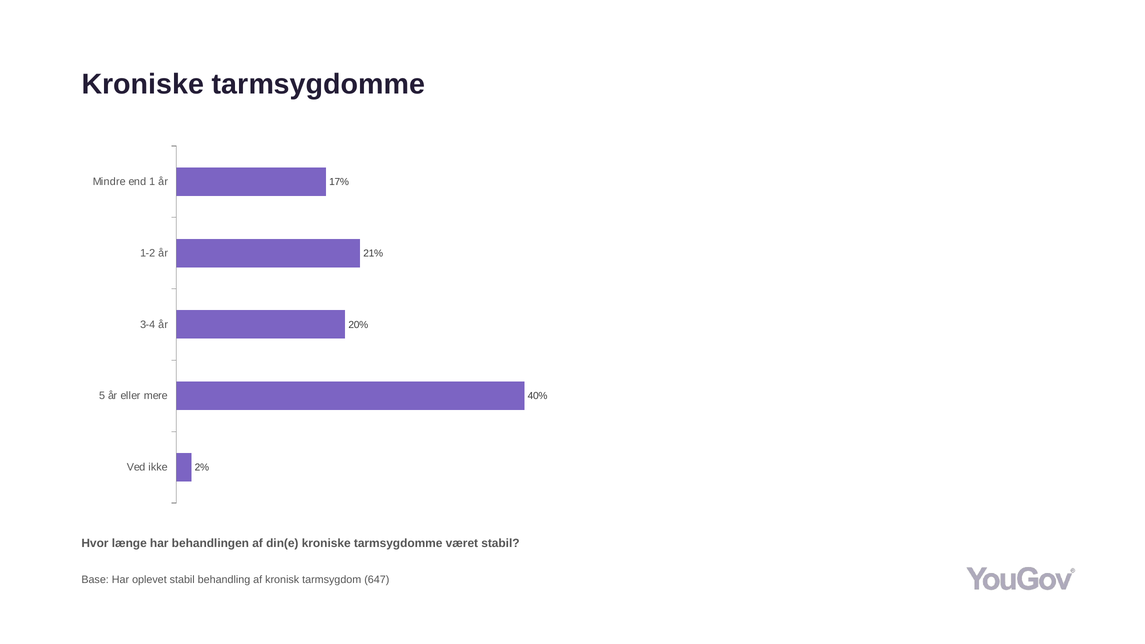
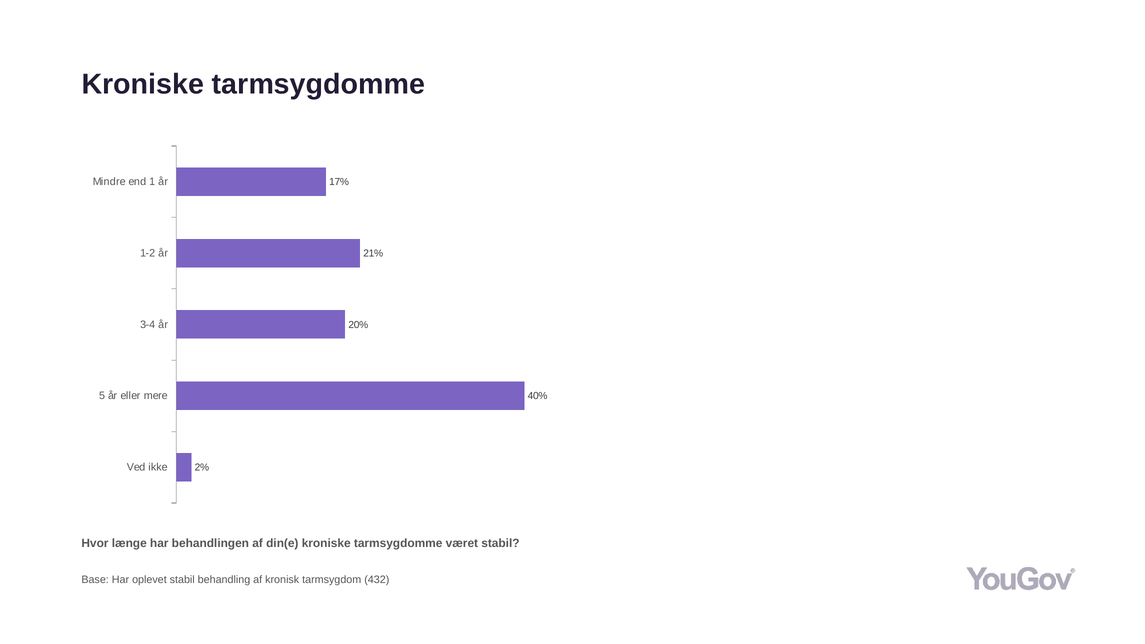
647: 647 -> 432
